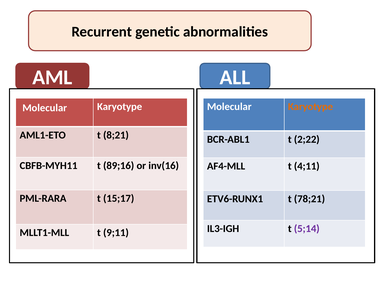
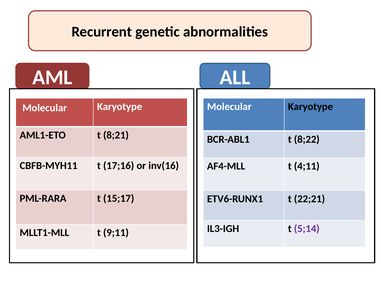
Karyotype at (310, 107) colour: orange -> black
2;22: 2;22 -> 8;22
89;16: 89;16 -> 17;16
78;21: 78;21 -> 22;21
